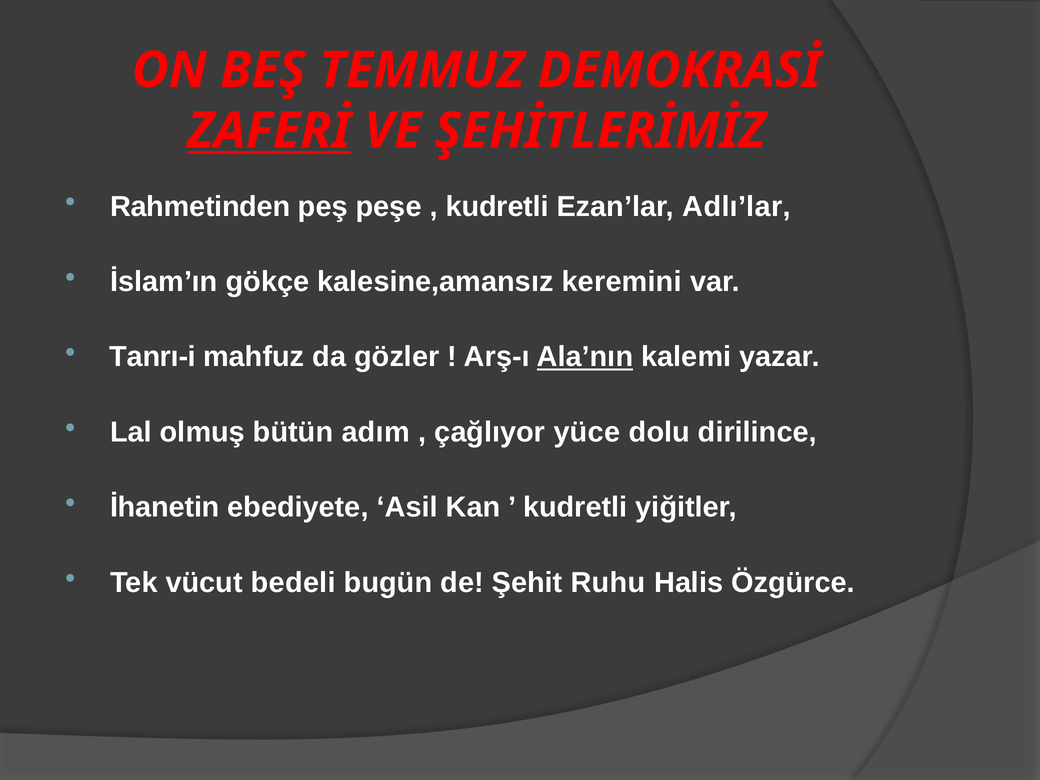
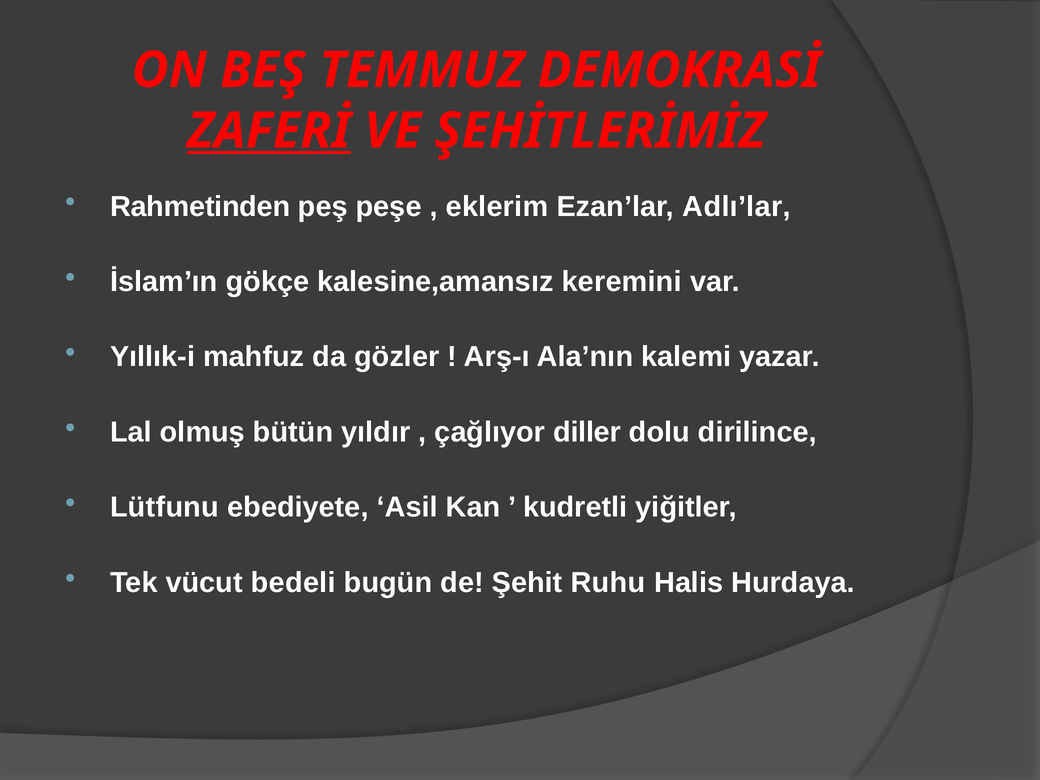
kudretli at (497, 207): kudretli -> eklerim
Tanrı-i: Tanrı-i -> Yıllık-i
Ala’nın underline: present -> none
adım: adım -> yıldır
yüce: yüce -> diller
İhanetin: İhanetin -> Lütfunu
Özgürce: Özgürce -> Hurdaya
